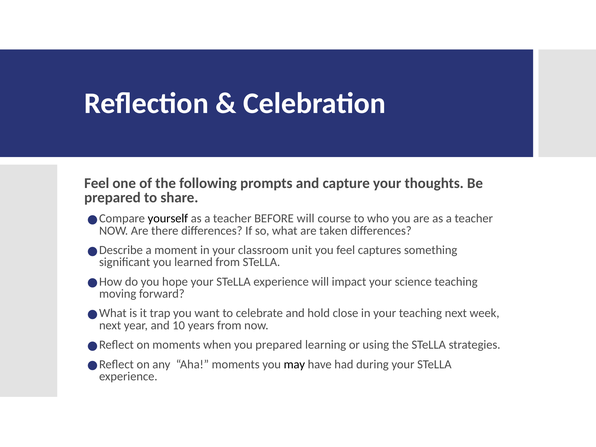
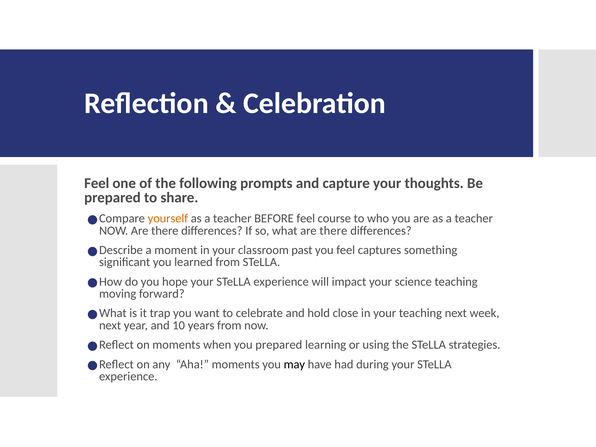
yourself colour: black -> orange
BEFORE will: will -> feel
what are taken: taken -> there
unit: unit -> past
